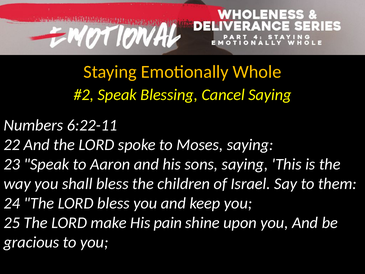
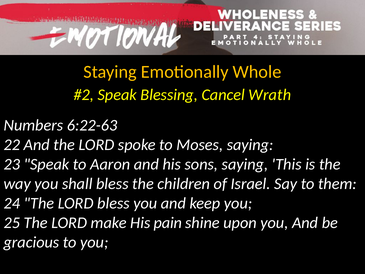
Cancel Saying: Saying -> Wrath
6:22-11: 6:22-11 -> 6:22-63
